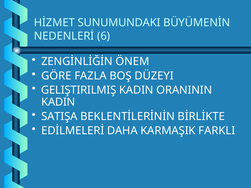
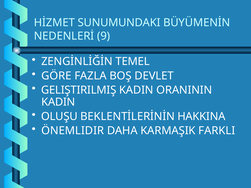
6: 6 -> 9
ÖNEM: ÖNEM -> TEMEL
DÜZEYI: DÜZEYI -> DEVLET
SATIŞA: SATIŞA -> OLUŞU
BİRLİKTE: BİRLİKTE -> HAKKINA
EDİLMELERİ: EDİLMELERİ -> ÖNEMLIDIR
